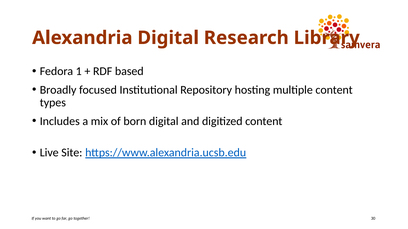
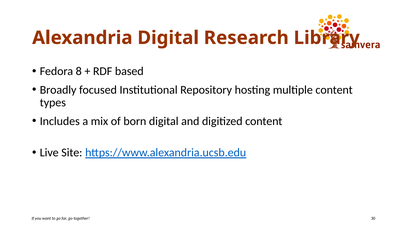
1: 1 -> 8
